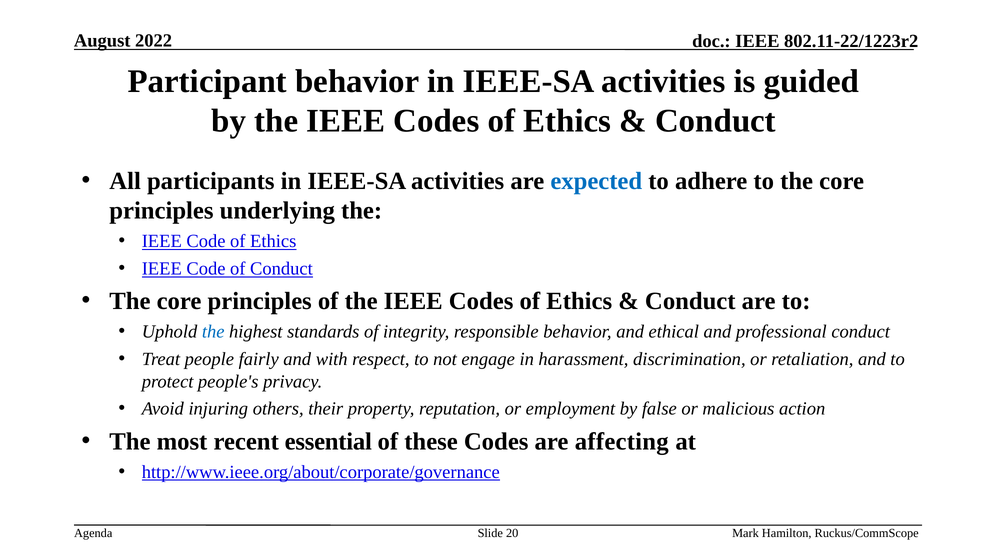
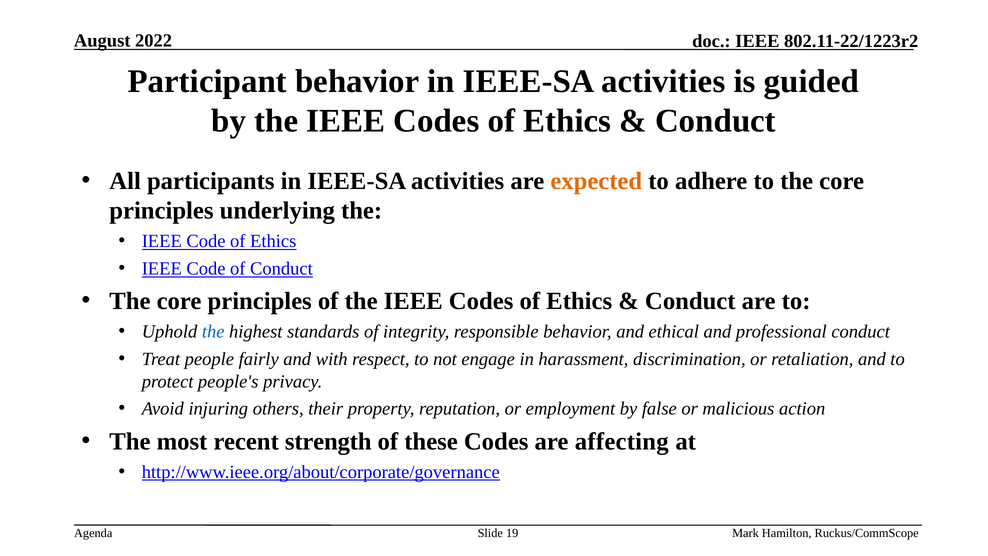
expected colour: blue -> orange
essential: essential -> strength
20: 20 -> 19
